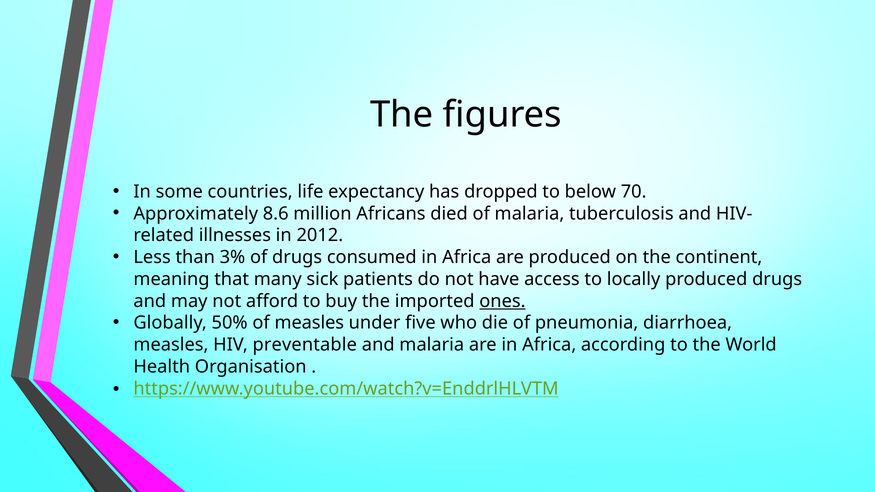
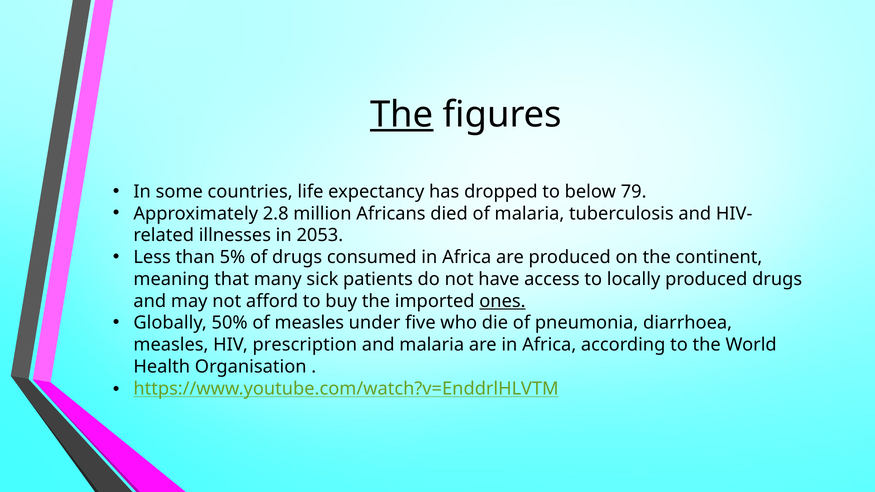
The at (402, 115) underline: none -> present
70: 70 -> 79
8.6: 8.6 -> 2.8
2012: 2012 -> 2053
3%: 3% -> 5%
preventable: preventable -> prescription
